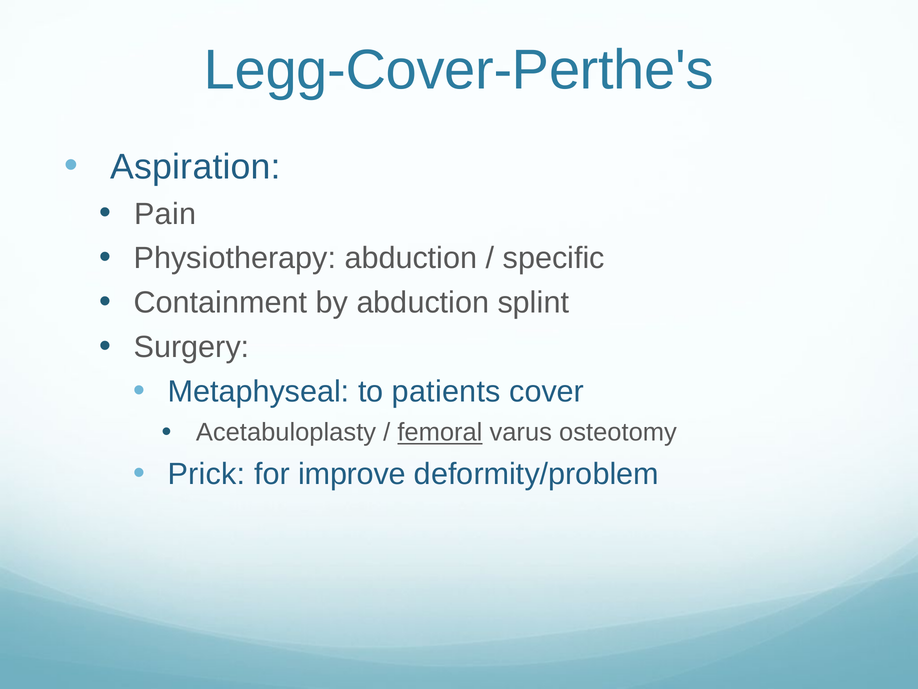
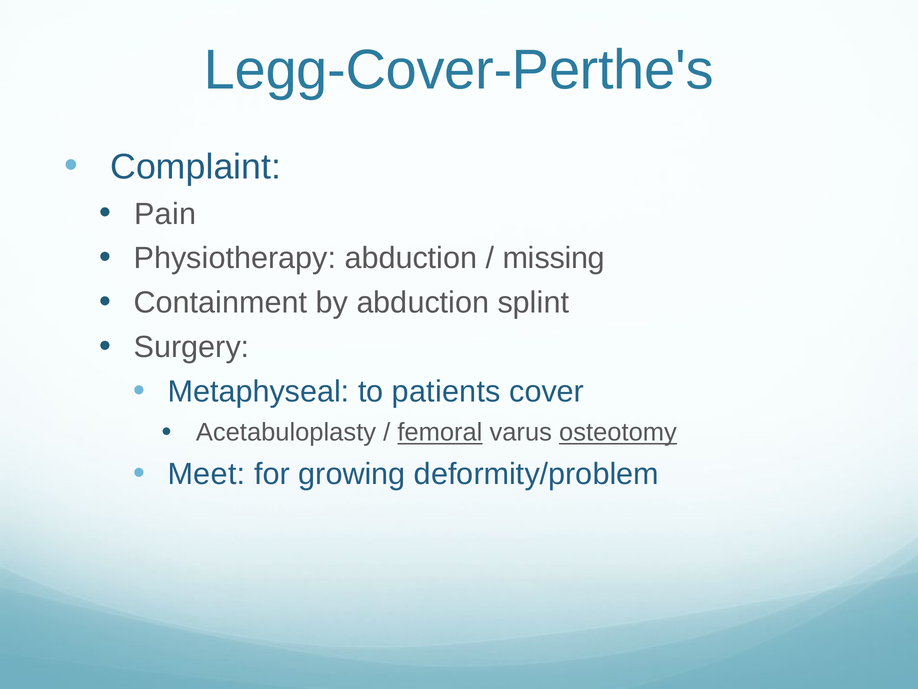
Aspiration: Aspiration -> Complaint
specific: specific -> missing
osteotomy underline: none -> present
Prick: Prick -> Meet
improve: improve -> growing
